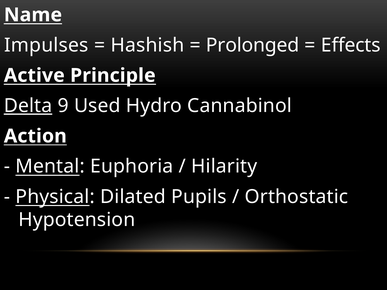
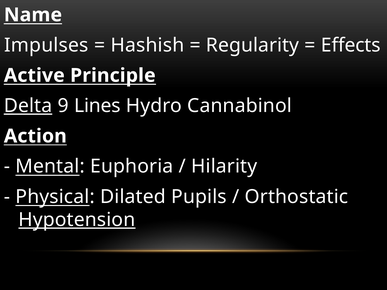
Prolonged: Prolonged -> Regularity
Used: Used -> Lines
Hypotension underline: none -> present
